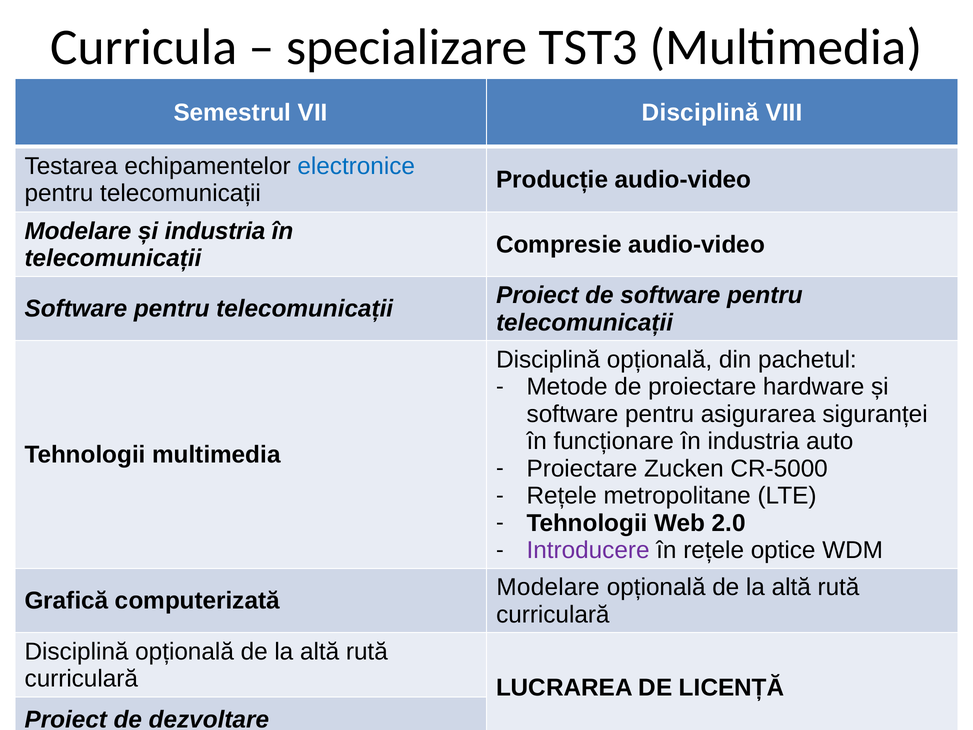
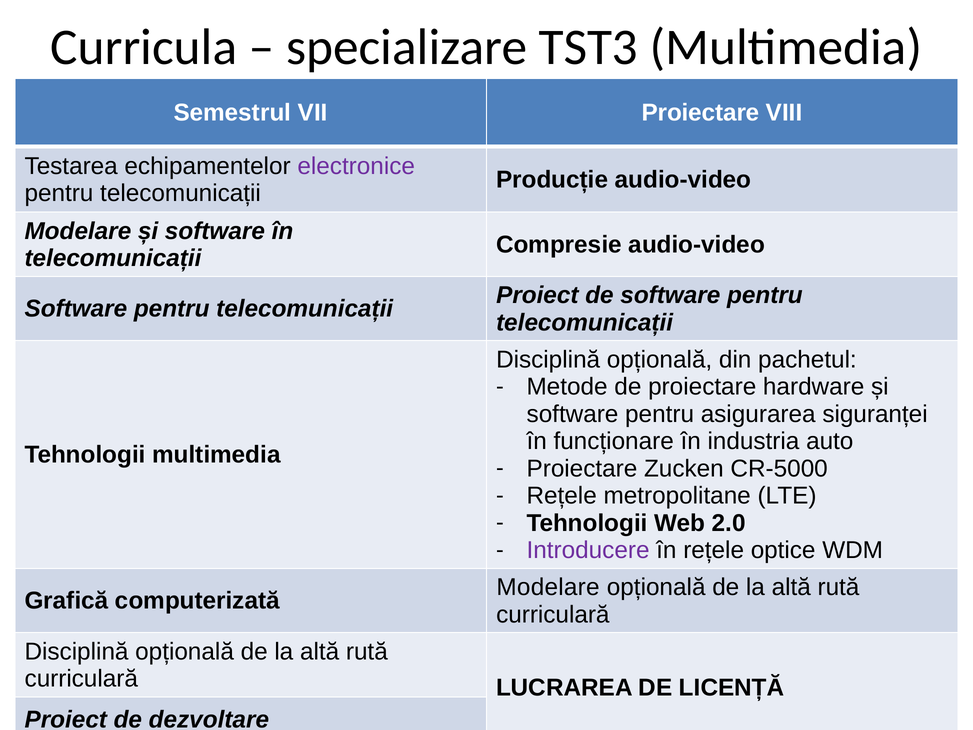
VII Disciplină: Disciplină -> Proiectare
electronice colour: blue -> purple
Modelare și industria: industria -> software
